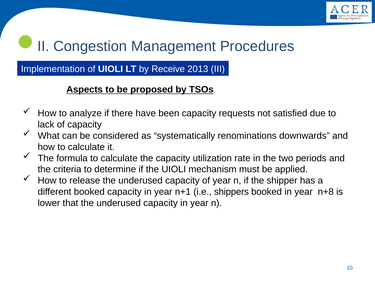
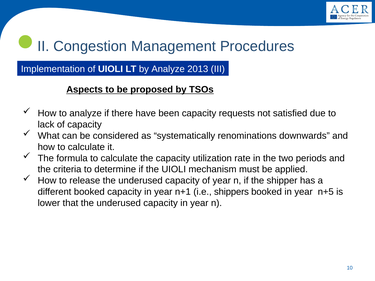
by Receive: Receive -> Analyze
n+8: n+8 -> n+5
